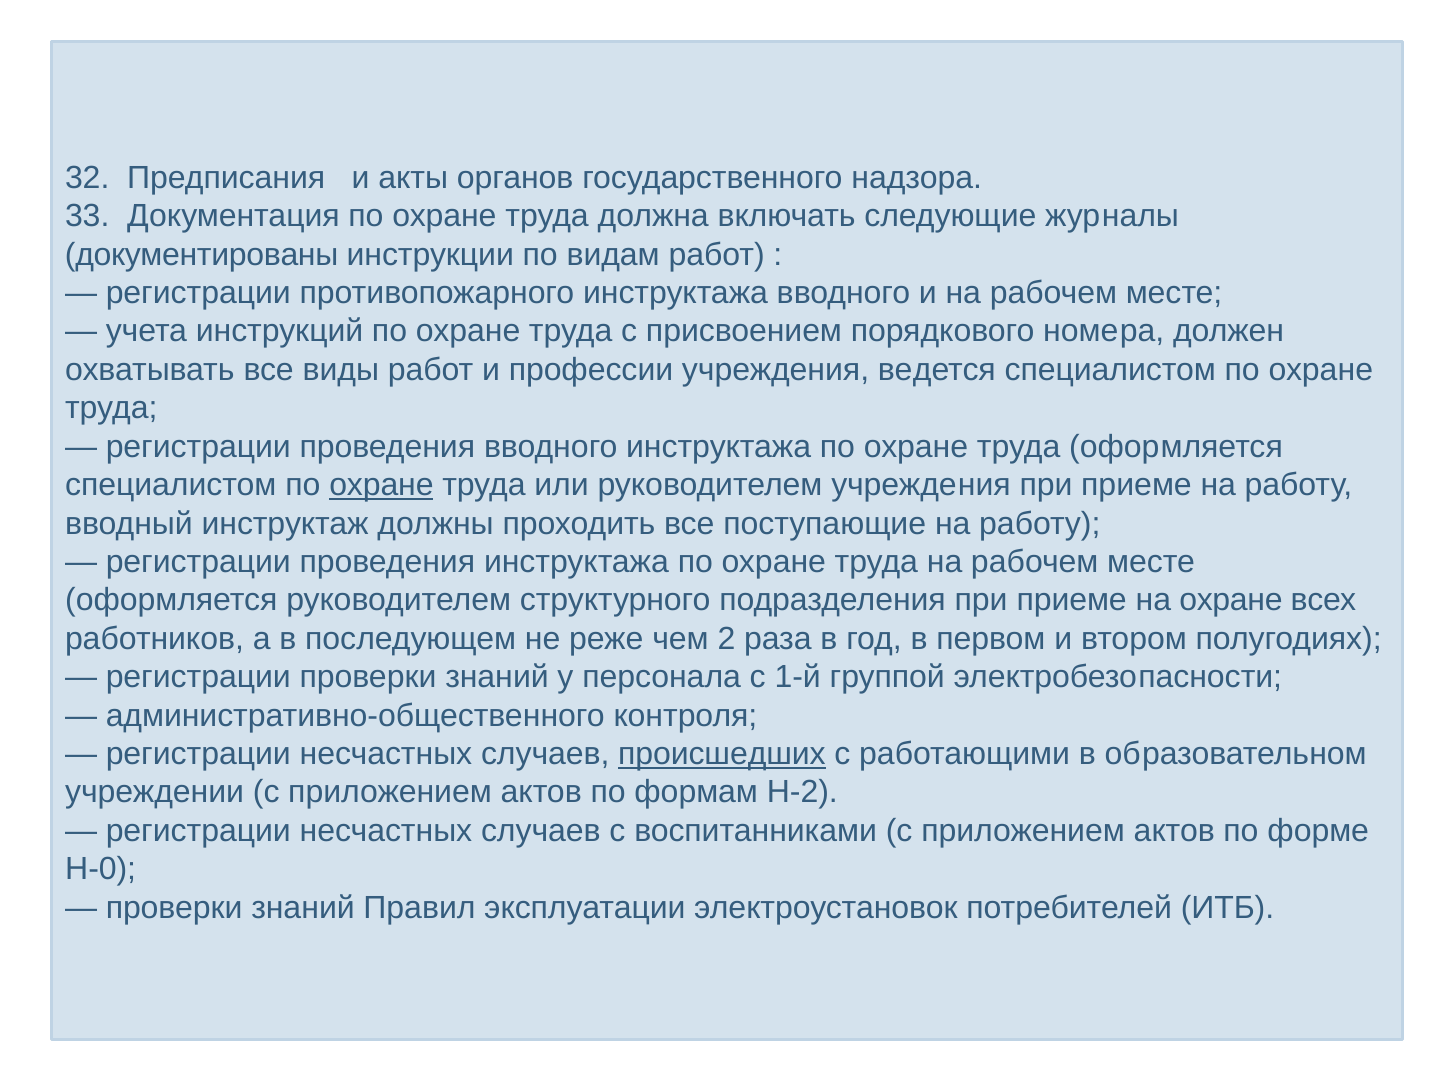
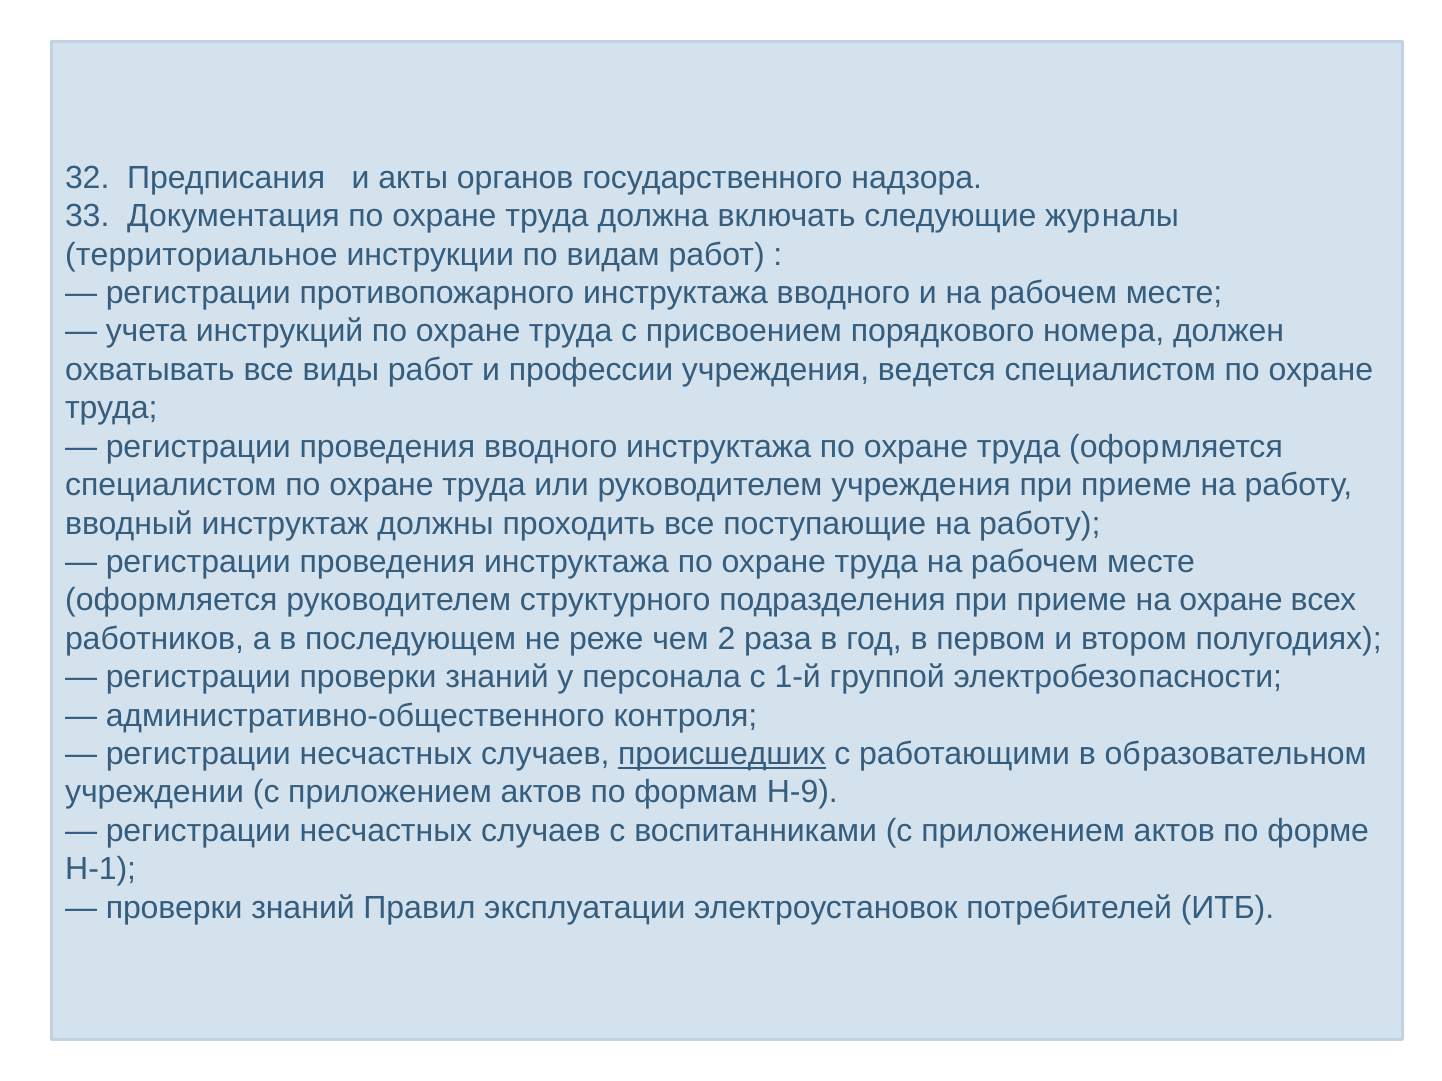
документированы: документированы -> территориальное
охране at (381, 485) underline: present -> none
Н-2: Н-2 -> Н-9
Н-0: Н-0 -> Н-1
